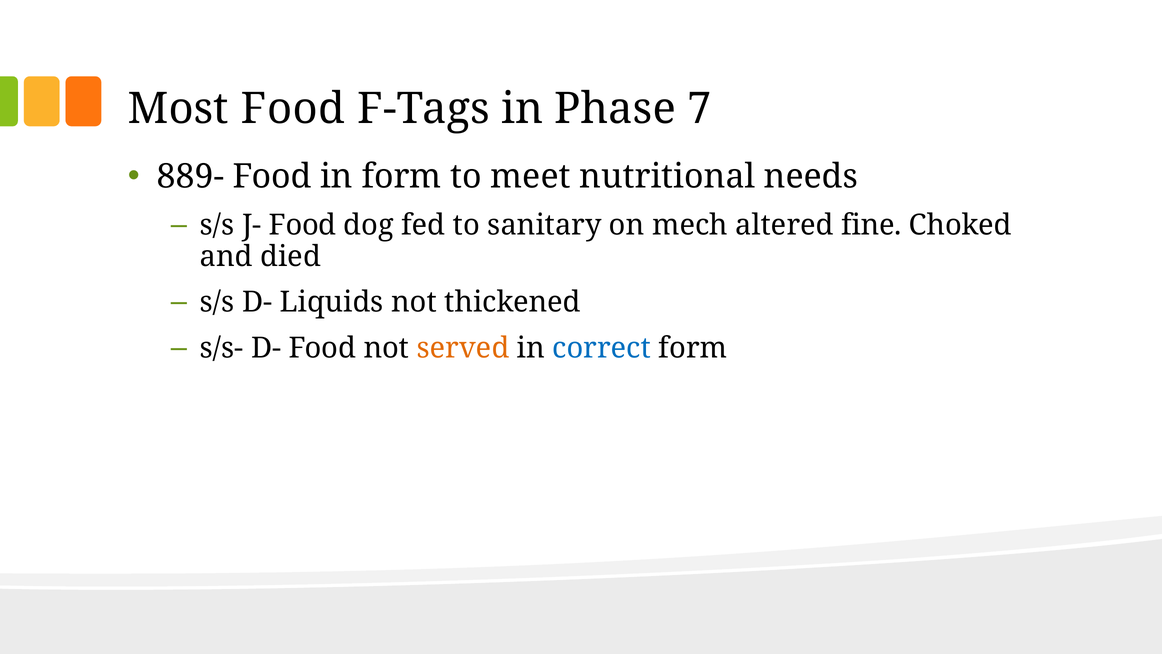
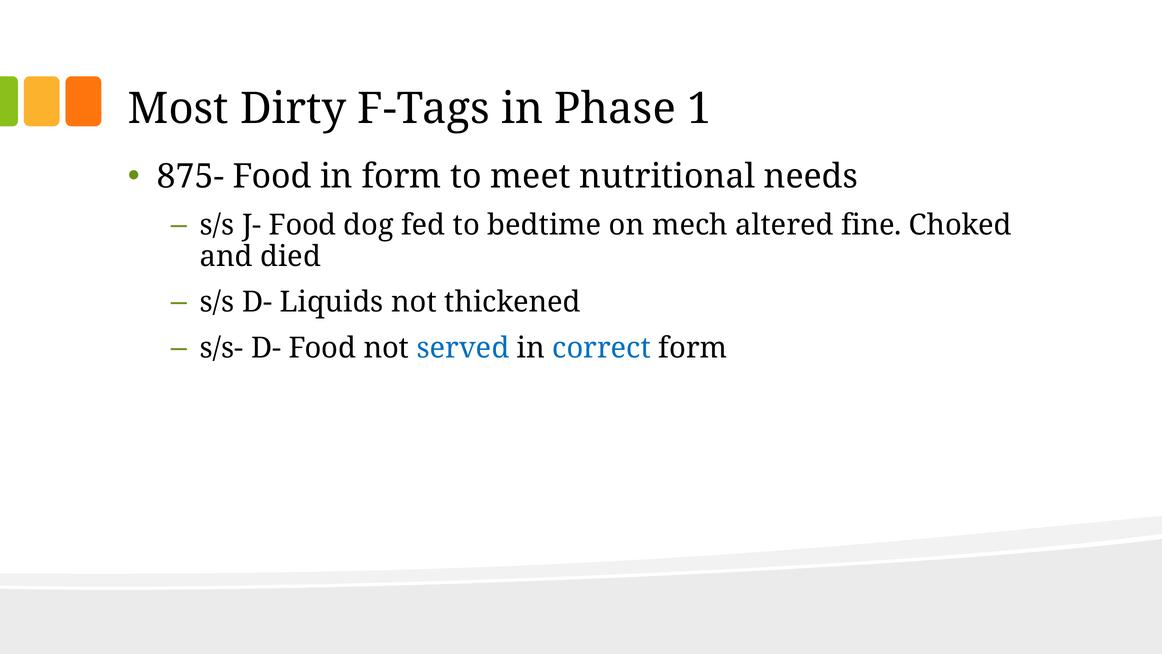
Most Food: Food -> Dirty
7: 7 -> 1
889-: 889- -> 875-
sanitary: sanitary -> bedtime
served colour: orange -> blue
